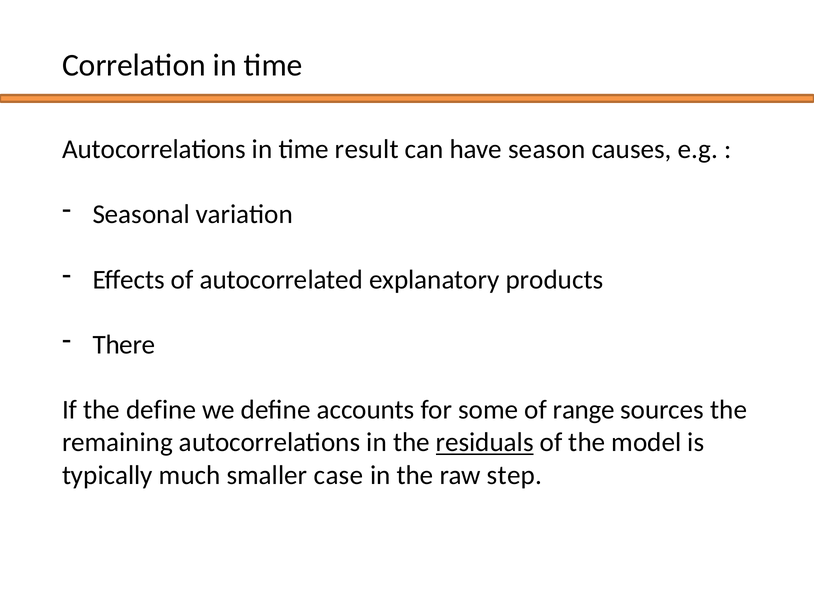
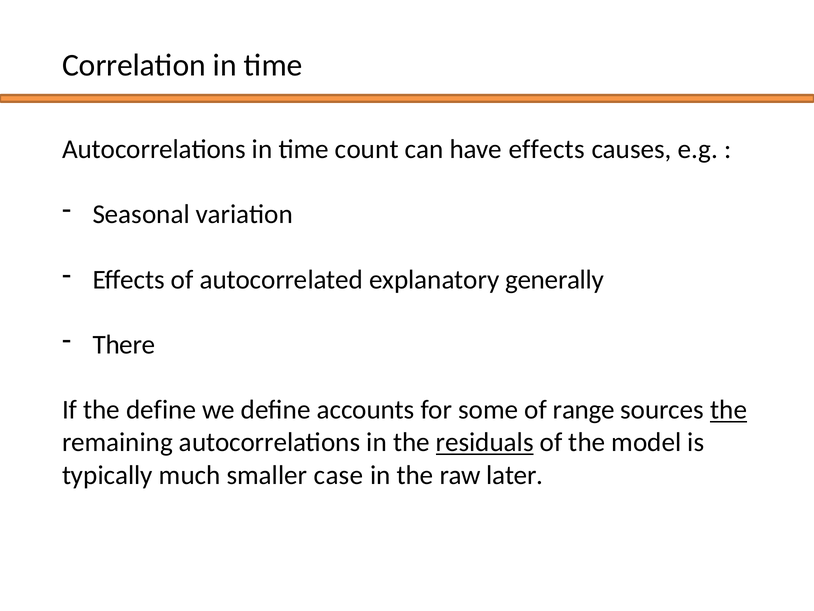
result: result -> count
have season: season -> effects
products: products -> generally
the at (729, 410) underline: none -> present
step: step -> later
